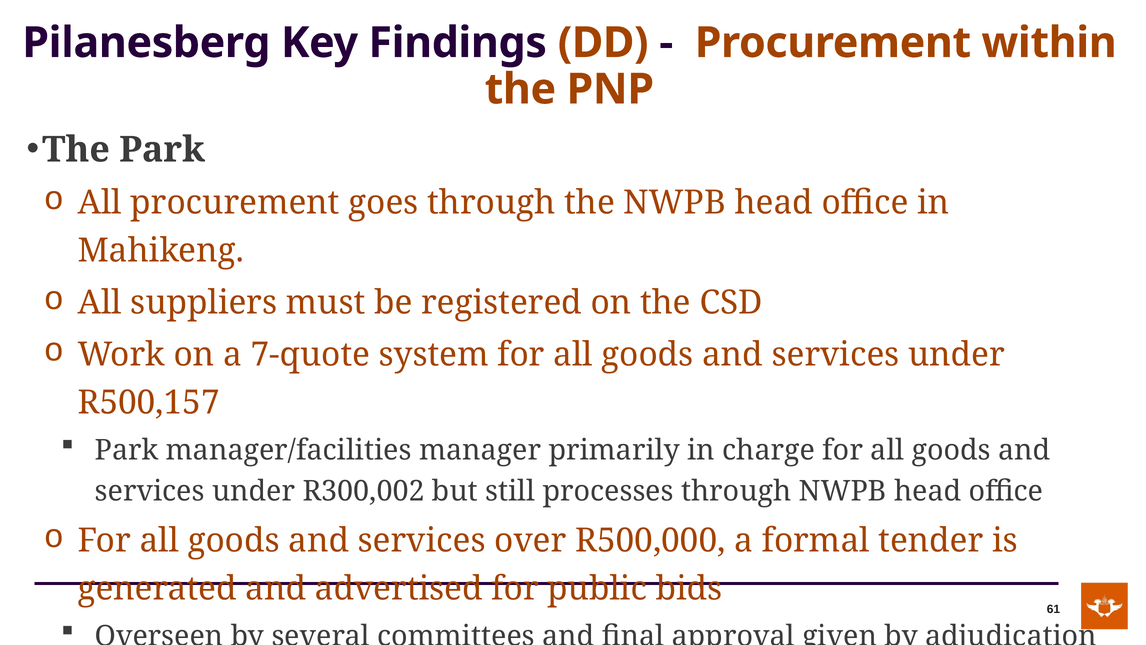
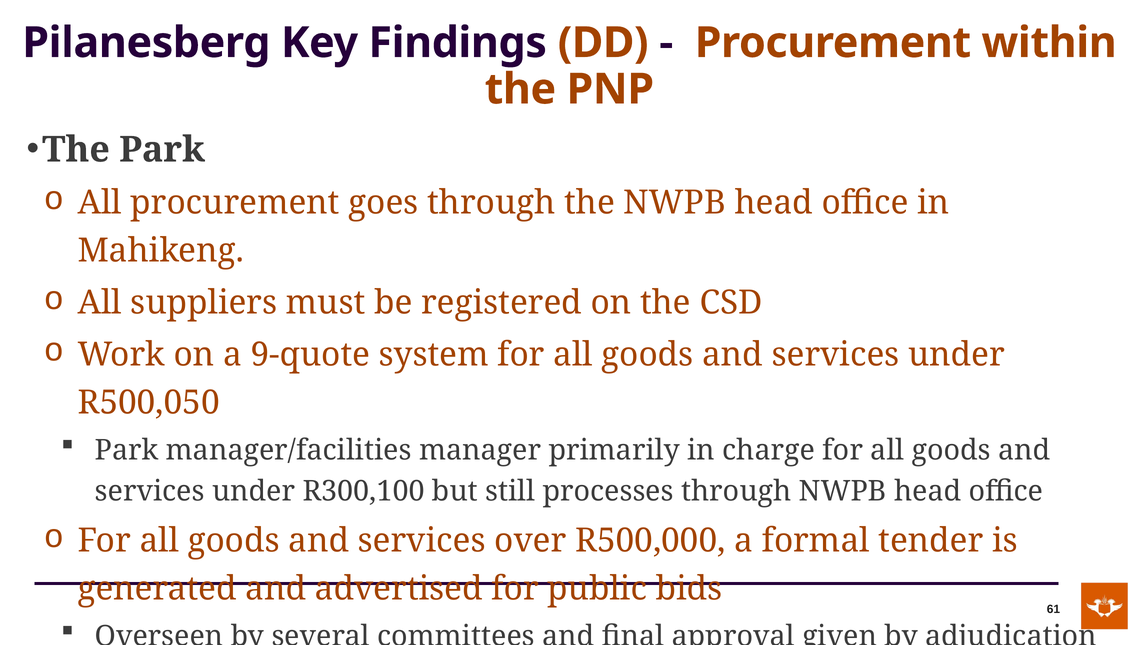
7-quote: 7-quote -> 9-quote
R500,157: R500,157 -> R500,050
R300,002: R300,002 -> R300,100
